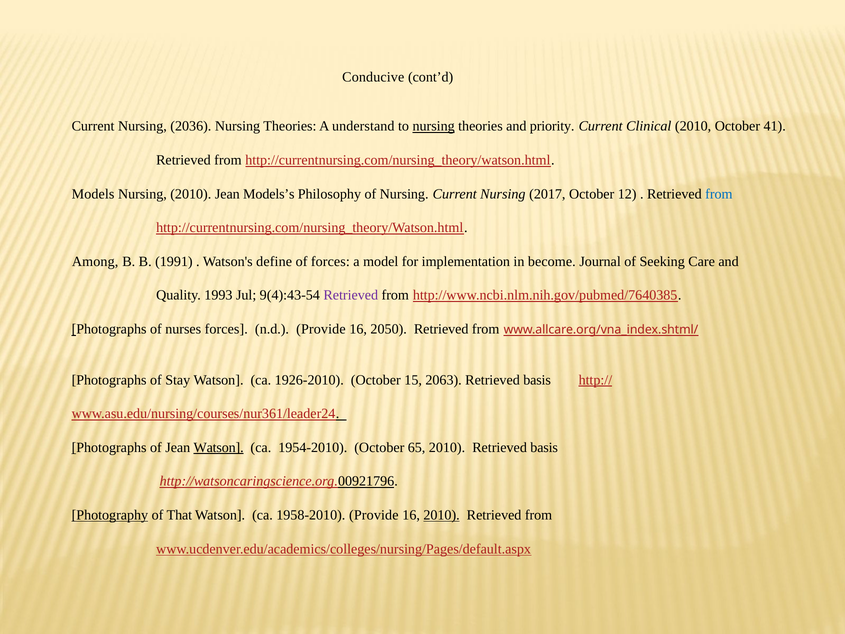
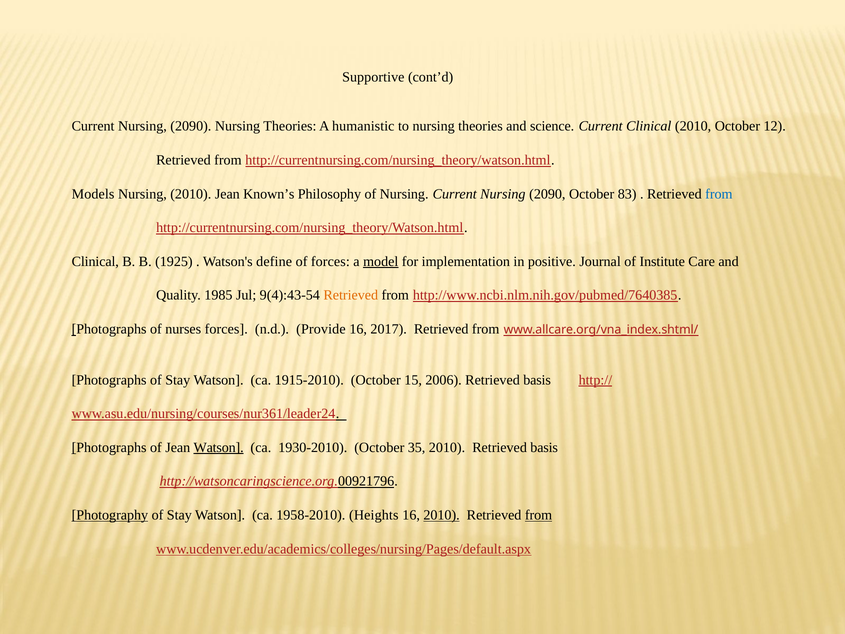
Conducive: Conducive -> Supportive
2036 at (191, 126): 2036 -> 2090
understand: understand -> humanistic
nursing at (434, 126) underline: present -> none
priority: priority -> science
41: 41 -> 12
Models’s: Models’s -> Known’s
Nursing Current Nursing 2017: 2017 -> 2090
12: 12 -> 83
Among at (95, 261): Among -> Clinical
1991: 1991 -> 1925
model underline: none -> present
become: become -> positive
Seeking: Seeking -> Institute
1993: 1993 -> 1985
Retrieved at (351, 295) colour: purple -> orange
2050: 2050 -> 2017
1926-2010: 1926-2010 -> 1915-2010
2063: 2063 -> 2006
1954-2010: 1954-2010 -> 1930-2010
65: 65 -> 35
That at (179, 515): That -> Stay
1958-2010 Provide: Provide -> Heights
from at (539, 515) underline: none -> present
